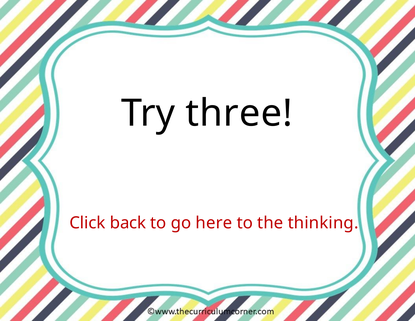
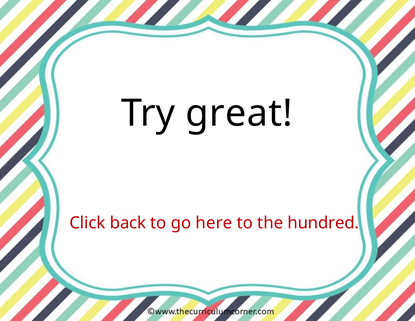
three: three -> great
thinking: thinking -> hundred
